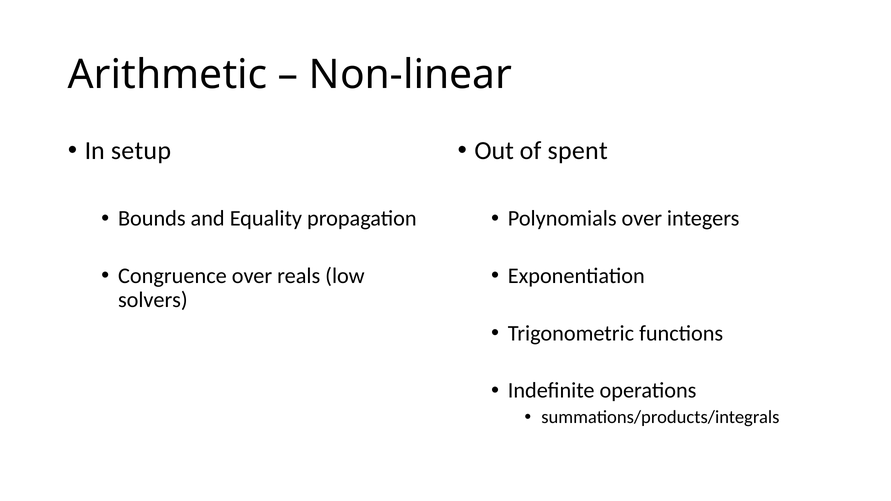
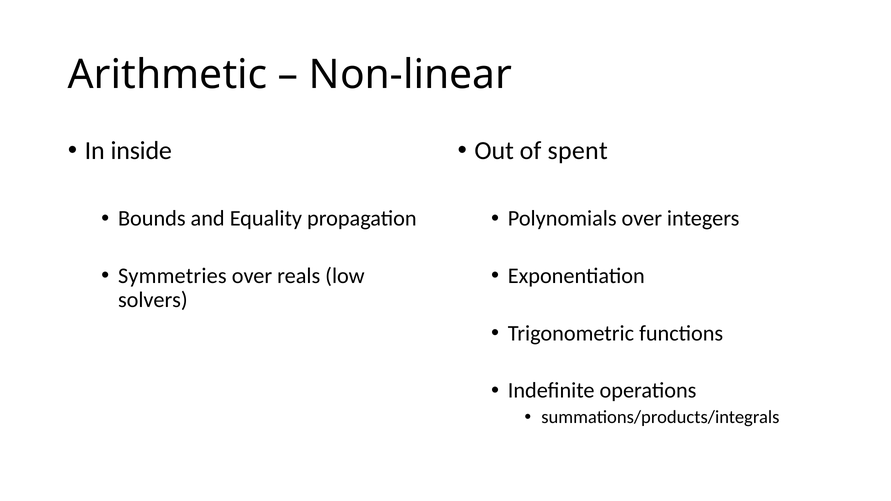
setup: setup -> inside
Congruence: Congruence -> Symmetries
